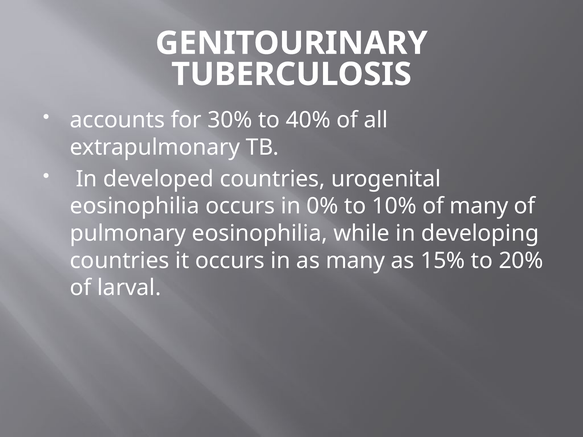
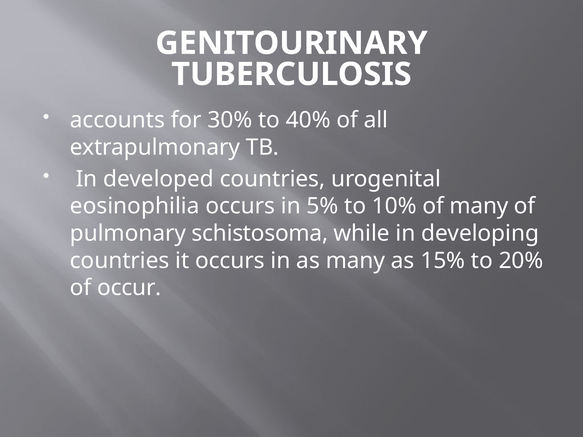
0%: 0% -> 5%
pulmonary eosinophilia: eosinophilia -> schistosoma
larval: larval -> occur
